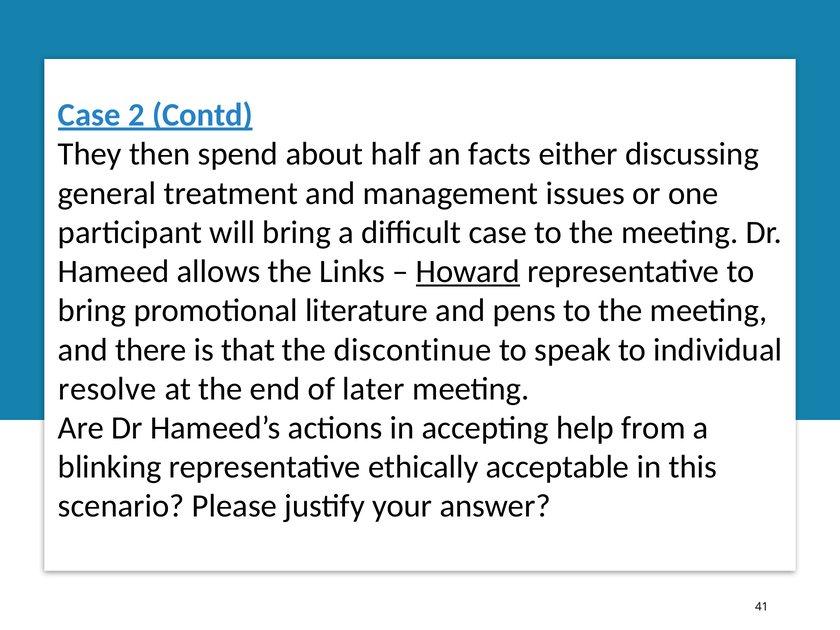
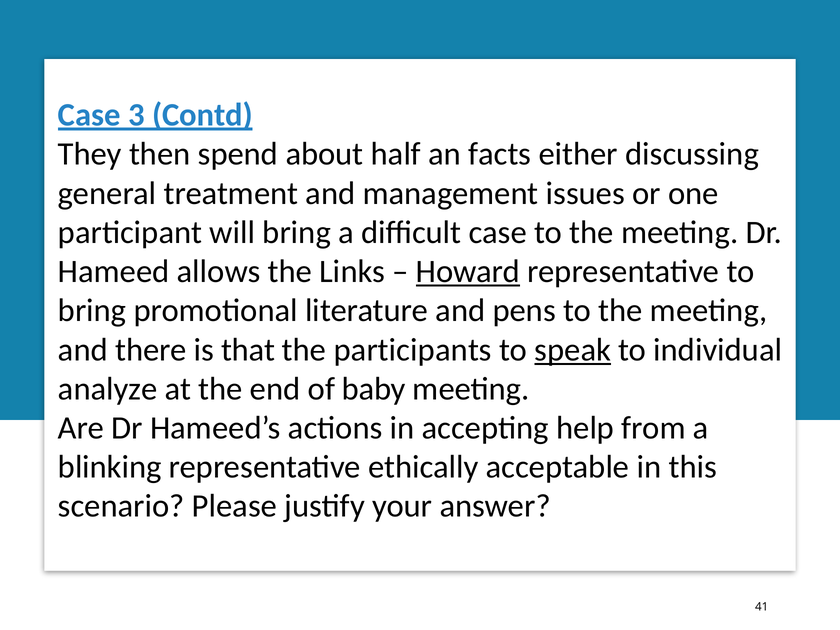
2: 2 -> 3
discontinue: discontinue -> participants
speak underline: none -> present
resolve: resolve -> analyze
later: later -> baby
